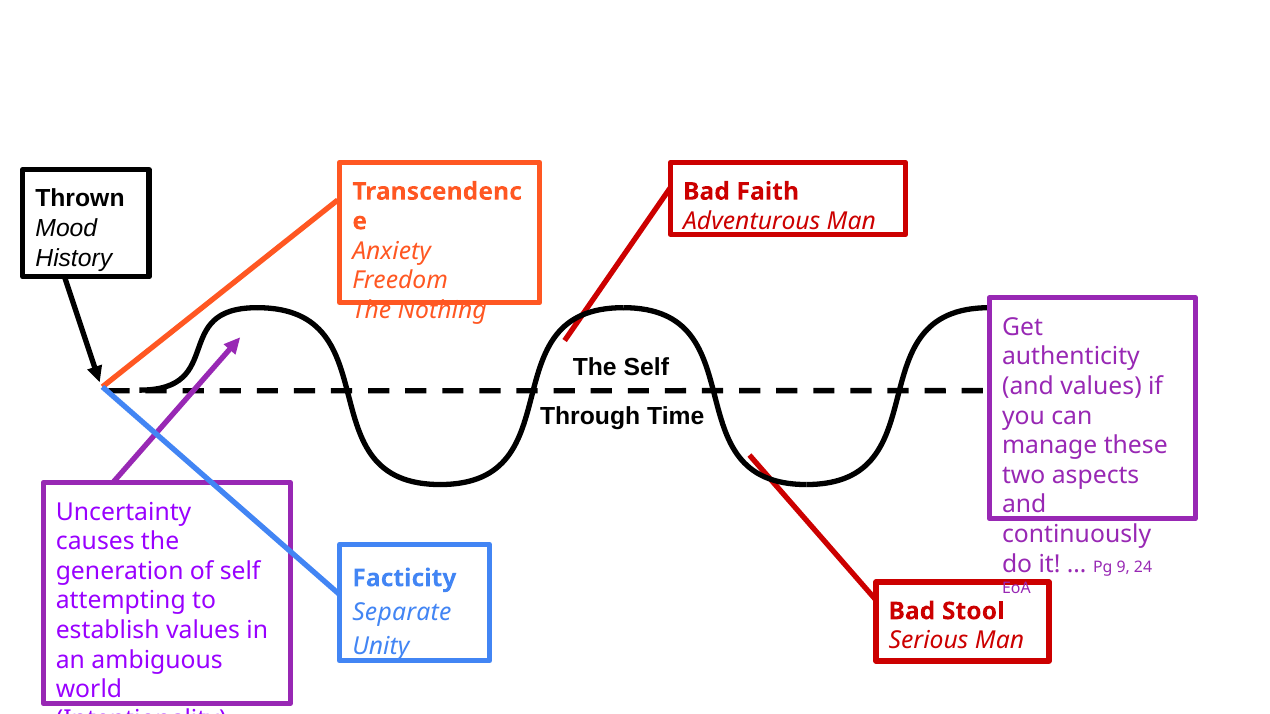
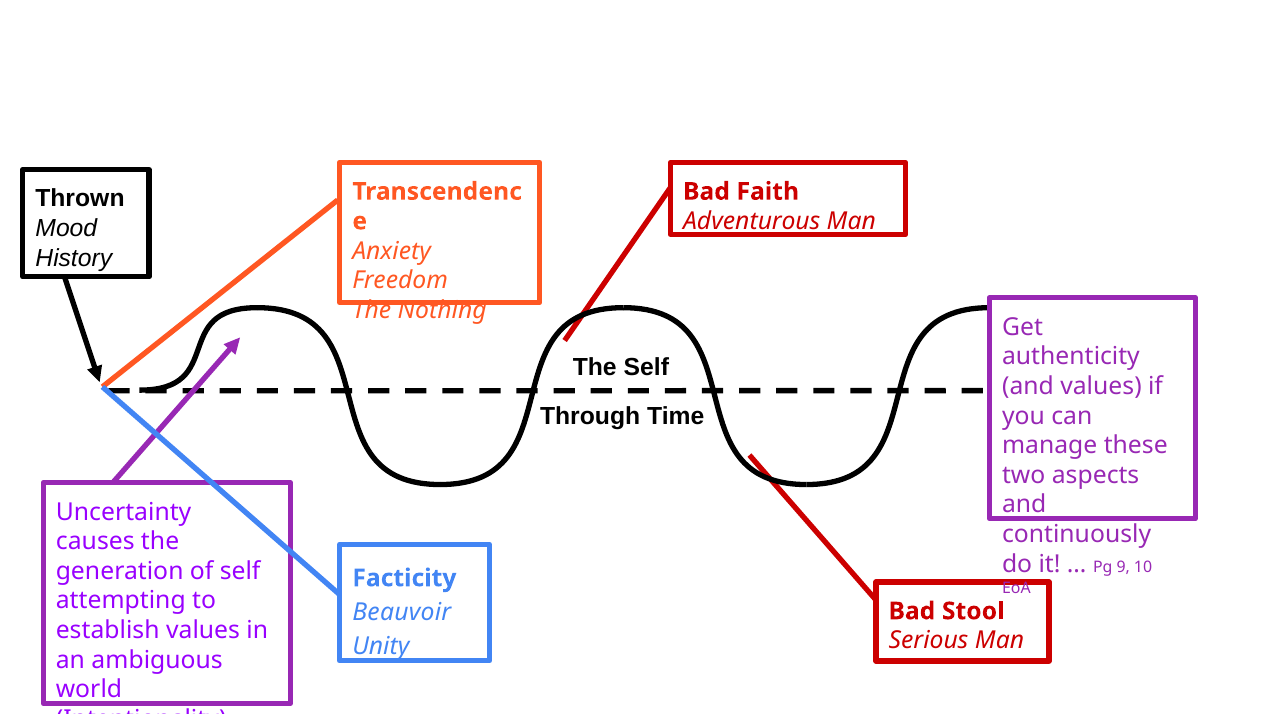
24: 24 -> 10
Separate: Separate -> Beauvoir
